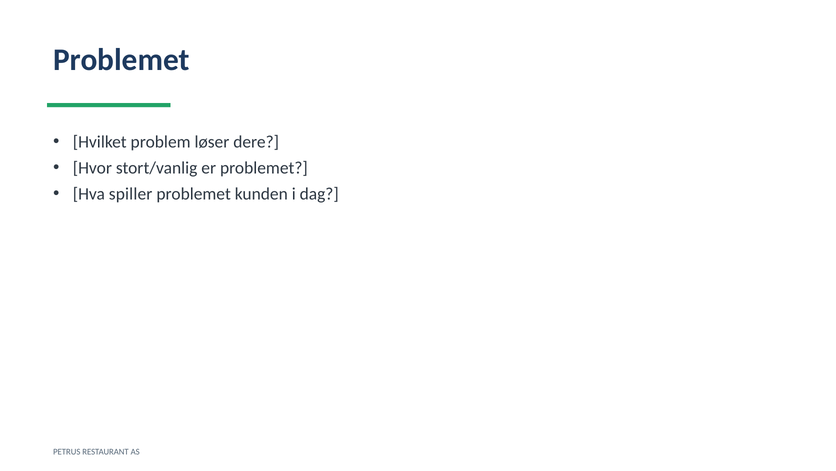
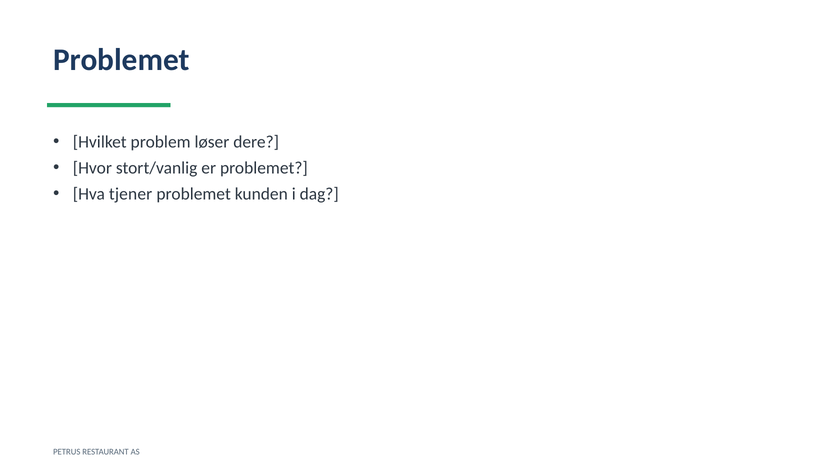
spiller: spiller -> tjener
